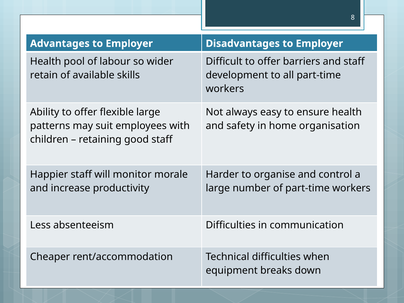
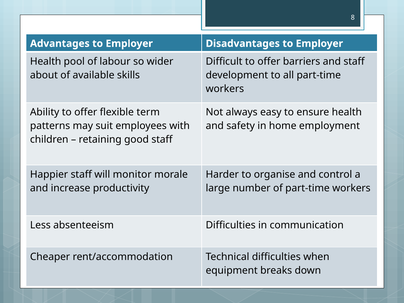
retain: retain -> about
flexible large: large -> term
organisation: organisation -> employment
